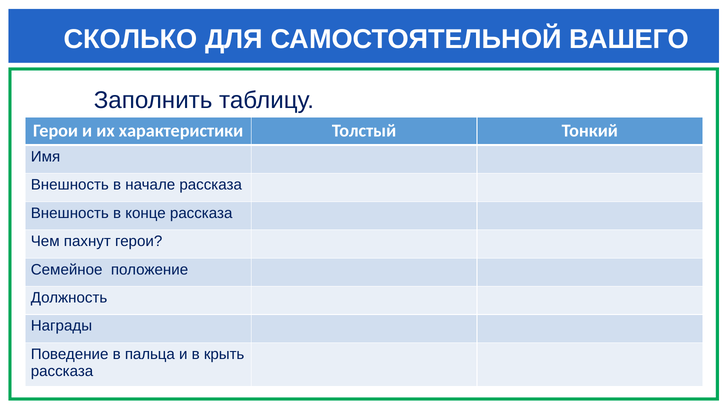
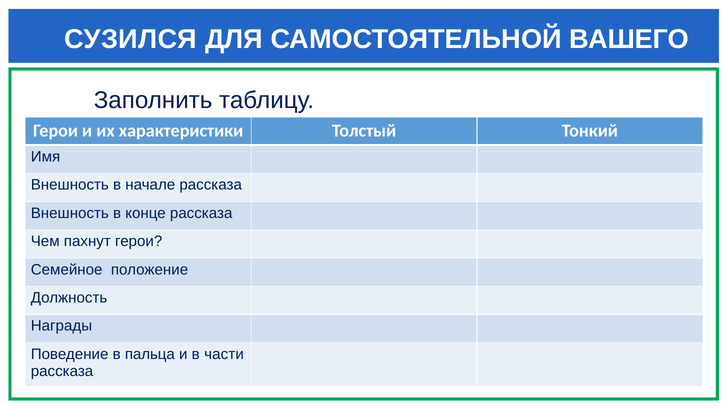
СКОЛЬКО: СКОЛЬКО -> СУЗИЛСЯ
крыть: крыть -> части
